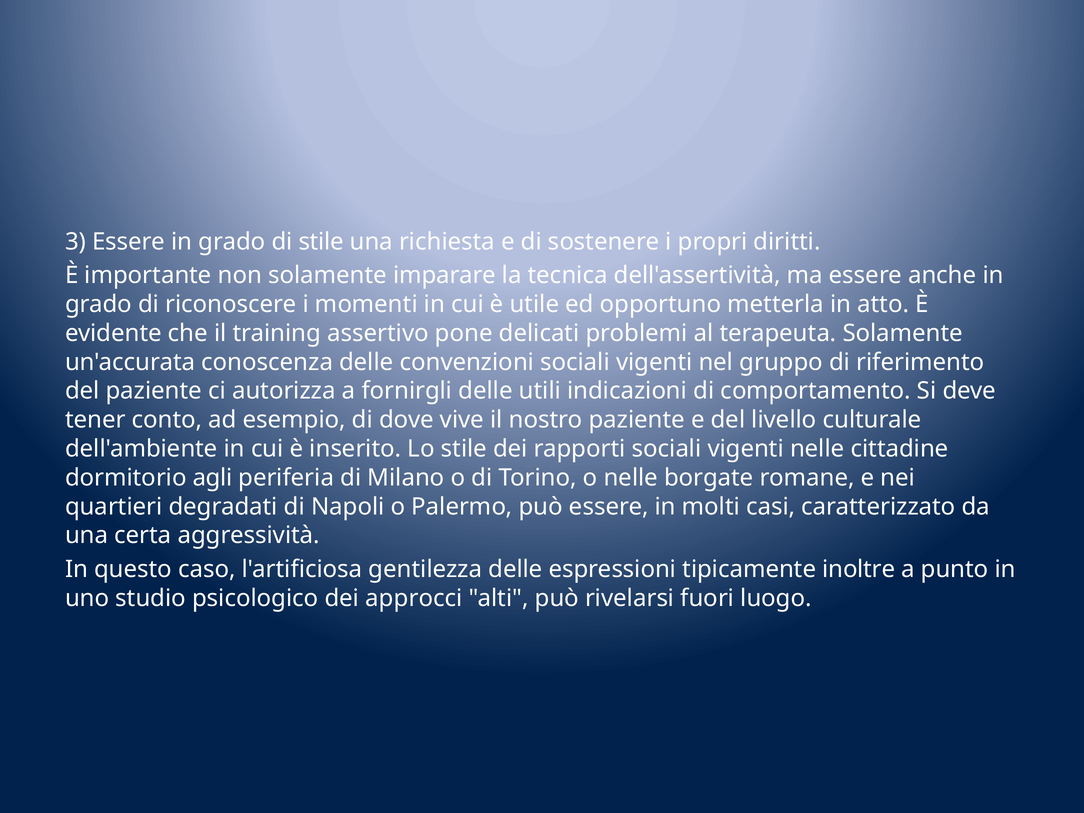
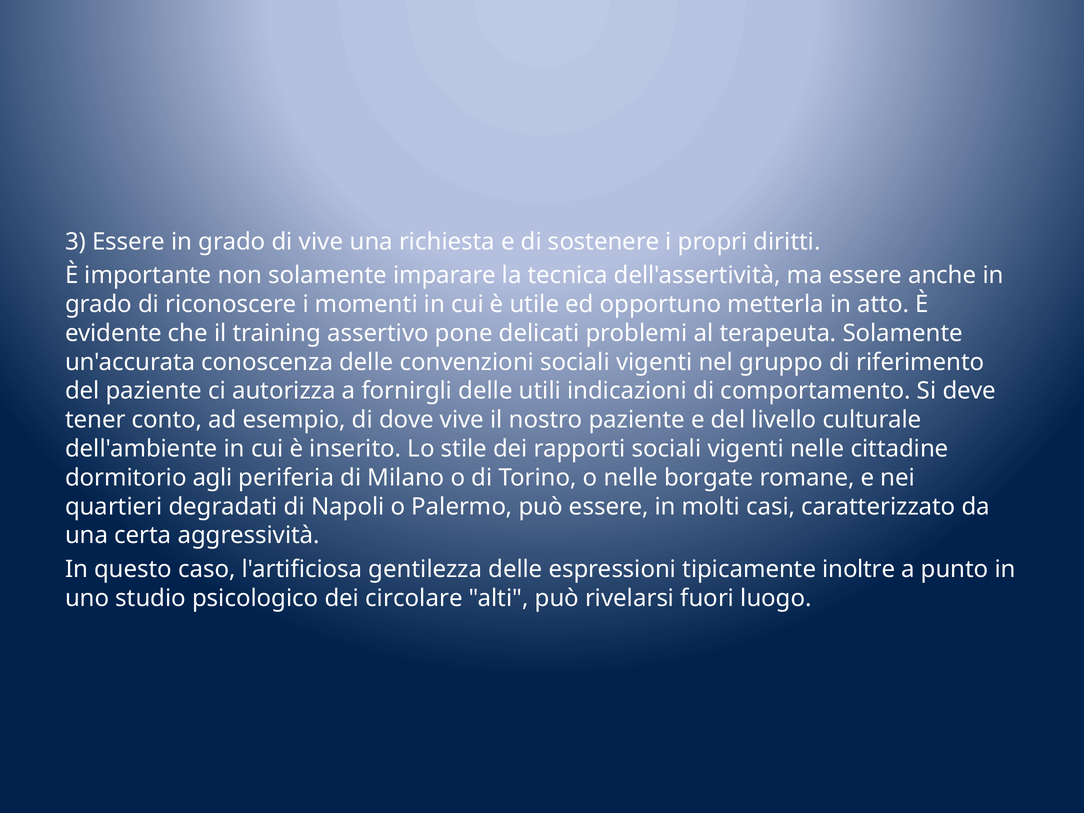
di stile: stile -> vive
approcci: approcci -> circolare
